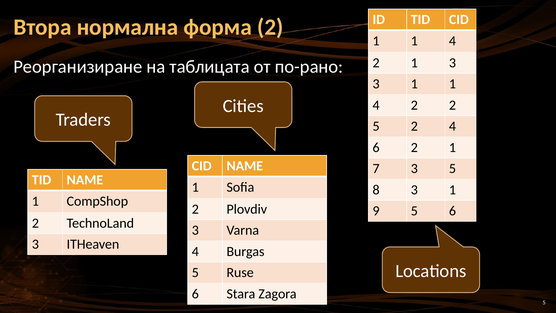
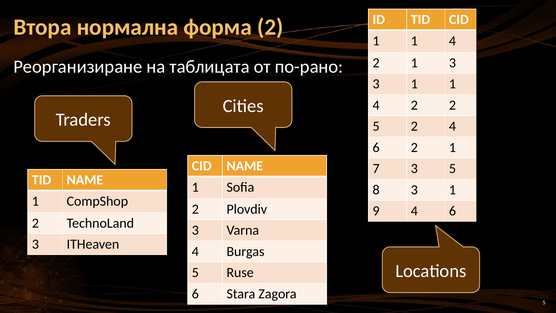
9 5: 5 -> 4
